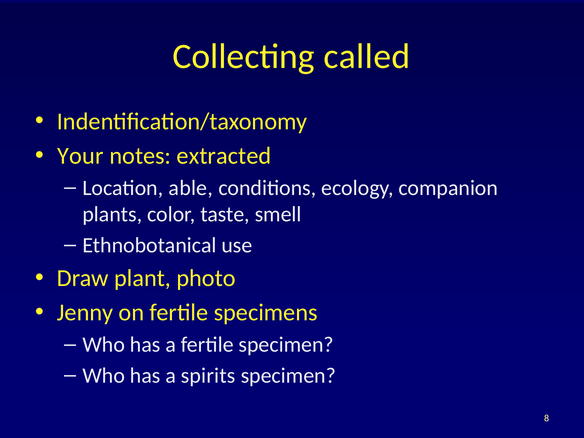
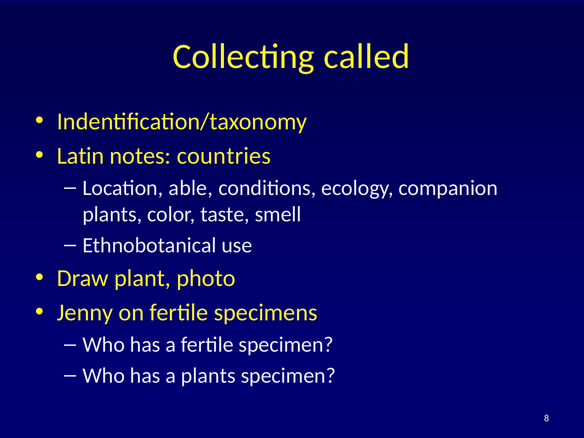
Your: Your -> Latin
extracted: extracted -> countries
a spirits: spirits -> plants
